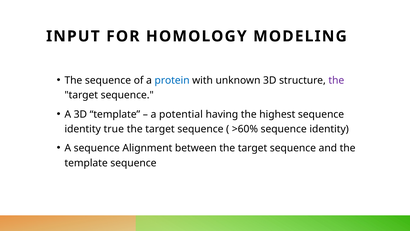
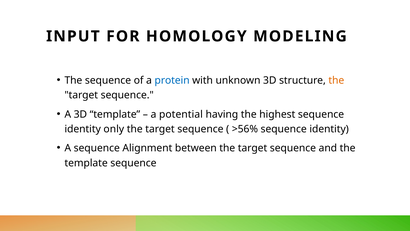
the at (336, 80) colour: purple -> orange
true: true -> only
>60%: >60% -> >56%
